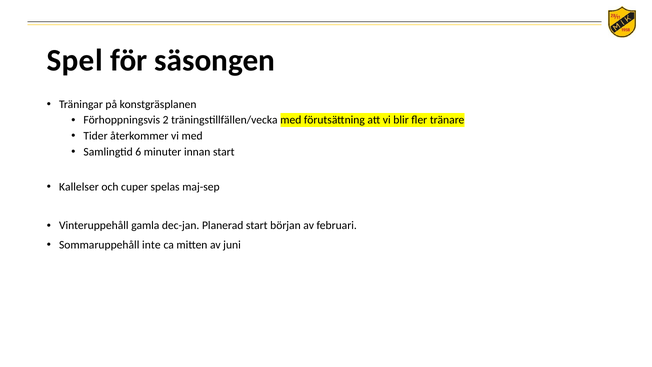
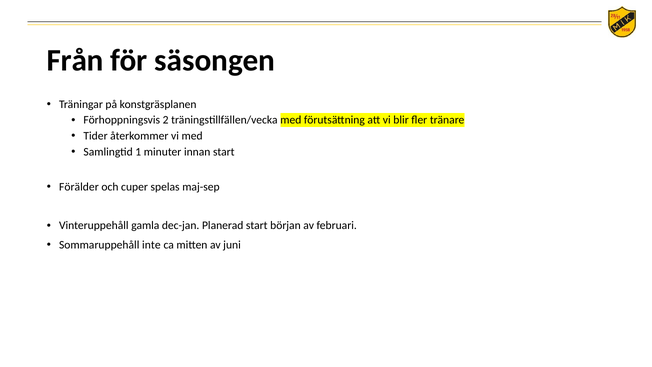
Spel: Spel -> Från
6: 6 -> 1
Kallelser: Kallelser -> Förälder
